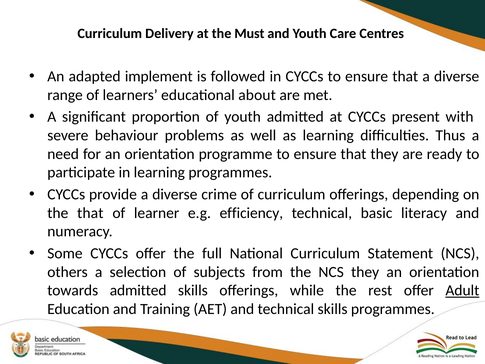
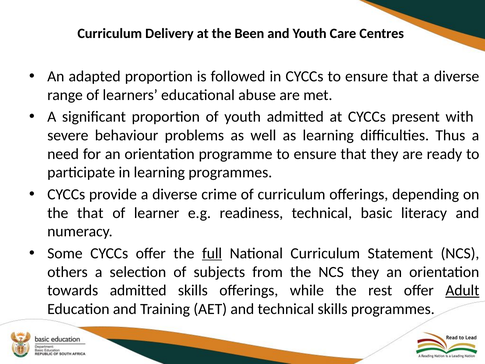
Must: Must -> Been
adapted implement: implement -> proportion
about: about -> abuse
efficiency: efficiency -> readiness
full underline: none -> present
